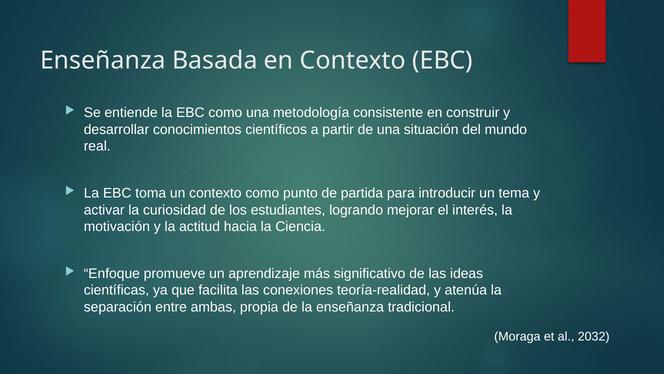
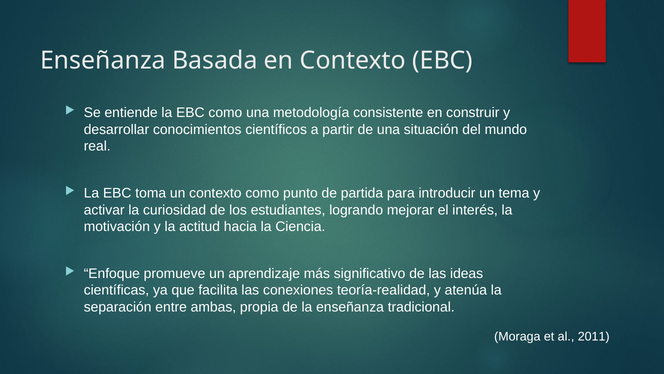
2032: 2032 -> 2011
